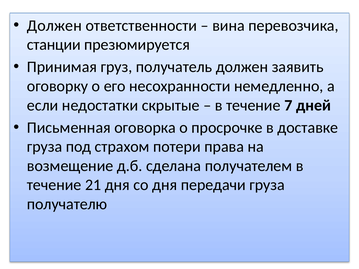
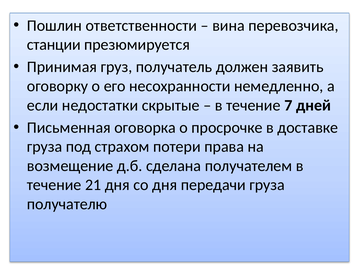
Должен at (54, 26): Должен -> Пошлин
